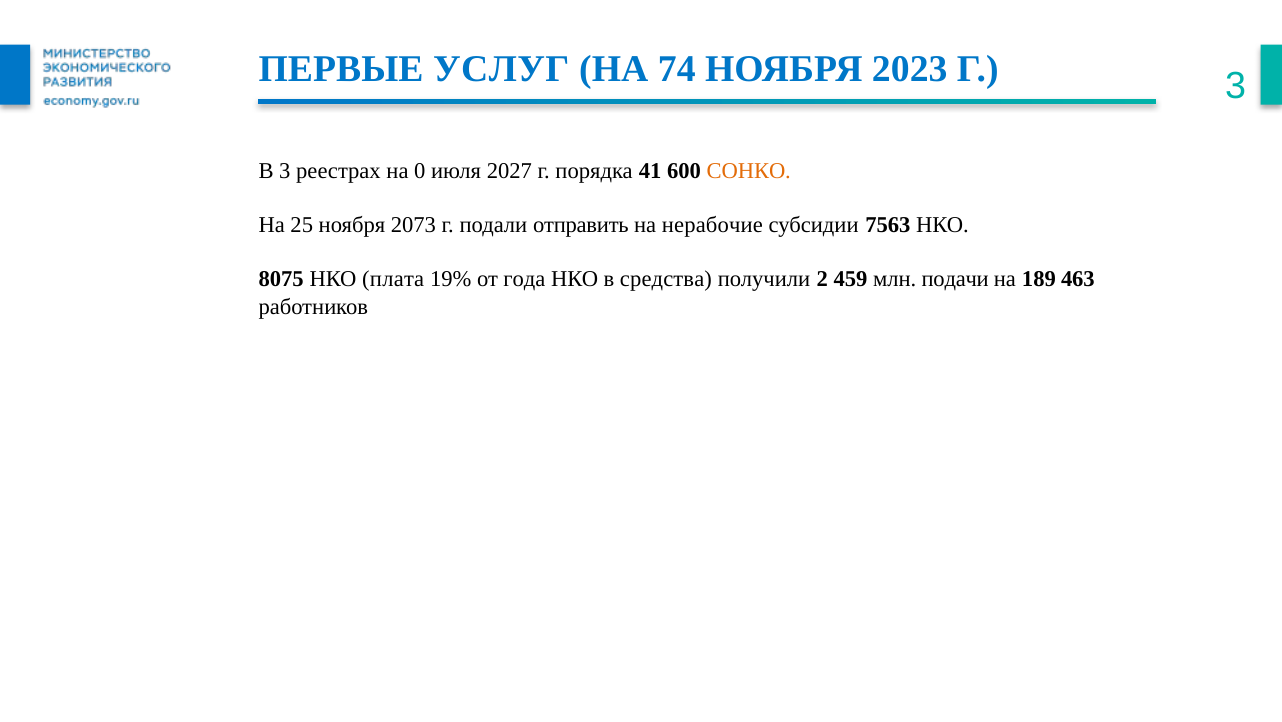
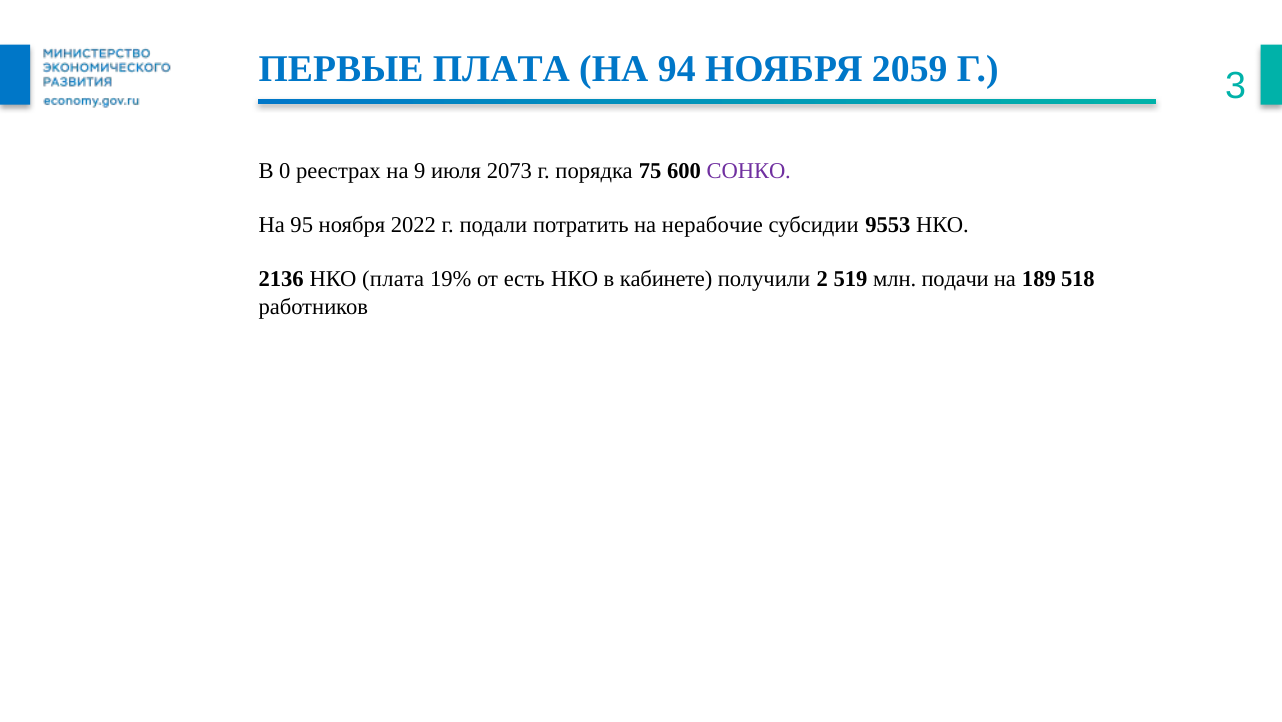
ПЕРВЫЕ УСЛУГ: УСЛУГ -> ПЛАТА
74: 74 -> 94
2023: 2023 -> 2059
В 3: 3 -> 0
0: 0 -> 9
2027: 2027 -> 2073
41: 41 -> 75
СОНКО colour: orange -> purple
25: 25 -> 95
2073: 2073 -> 2022
отправить: отправить -> потратить
7563: 7563 -> 9553
8075: 8075 -> 2136
года: года -> есть
средства: средства -> кабинете
459: 459 -> 519
463: 463 -> 518
